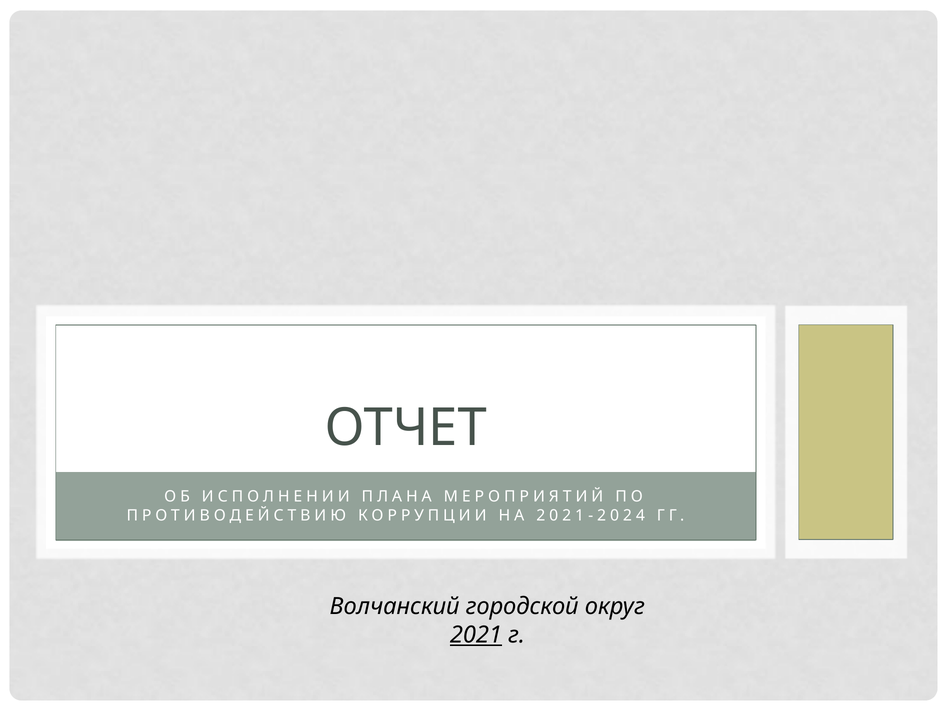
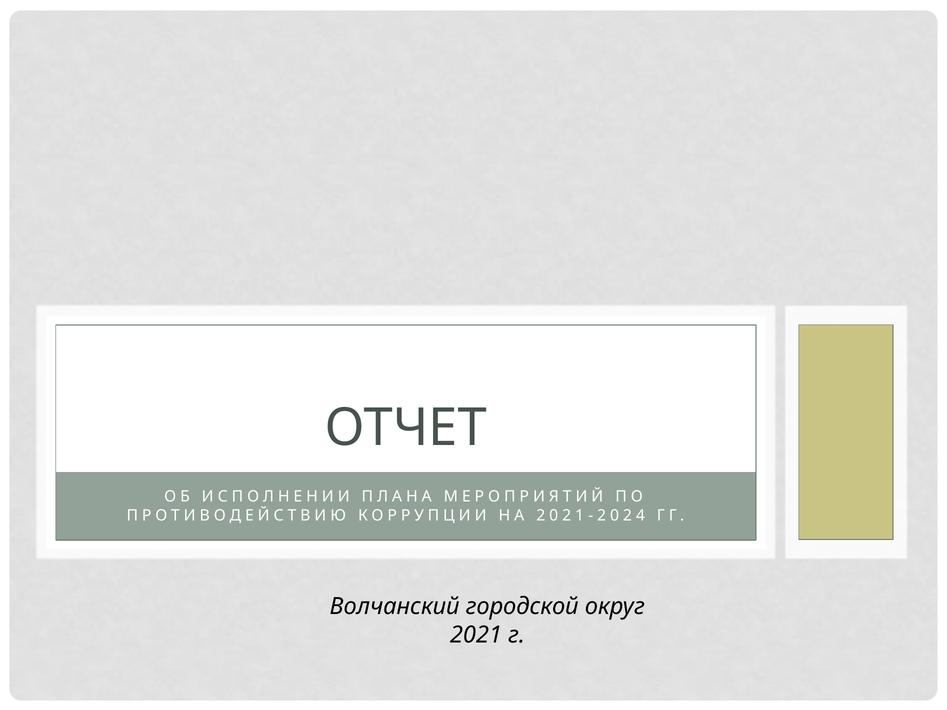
2021 at (476, 635) underline: present -> none
